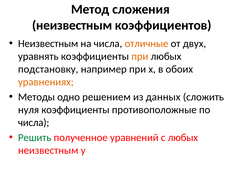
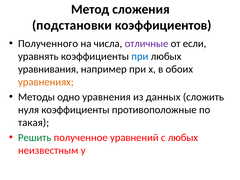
неизвестным at (72, 25): неизвестным -> подстановки
Неизвестным at (48, 44): Неизвестным -> Полученного
отличные colour: orange -> purple
двух: двух -> если
при at (140, 56) colour: orange -> blue
подстановку: подстановку -> уравнивания
решением: решением -> уравнения
числа at (34, 123): числа -> такая
